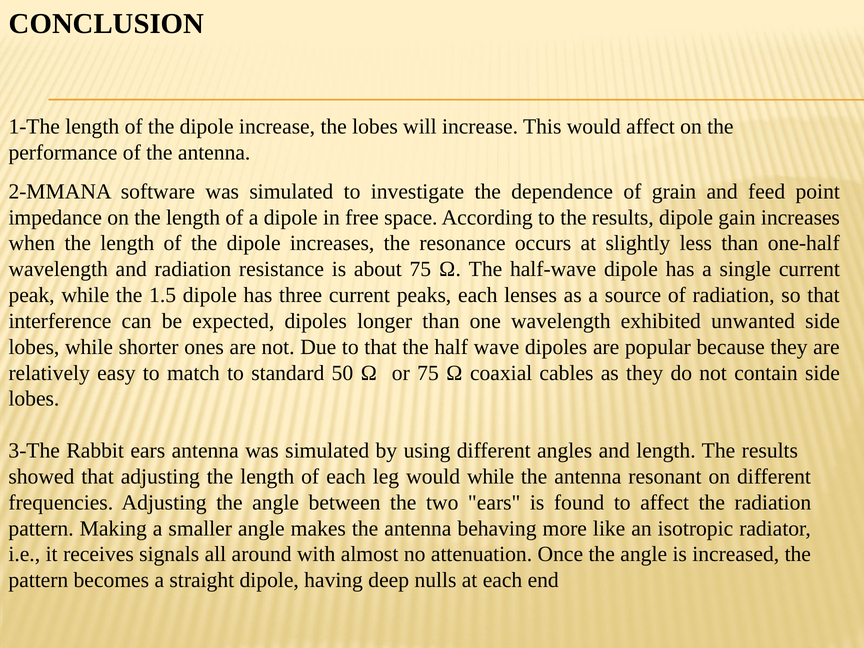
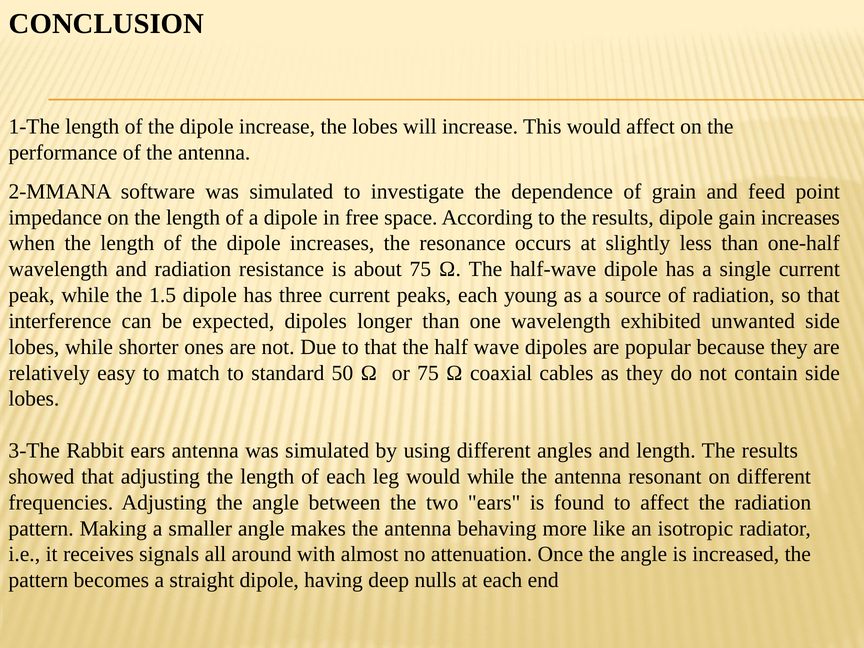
lenses: lenses -> young
